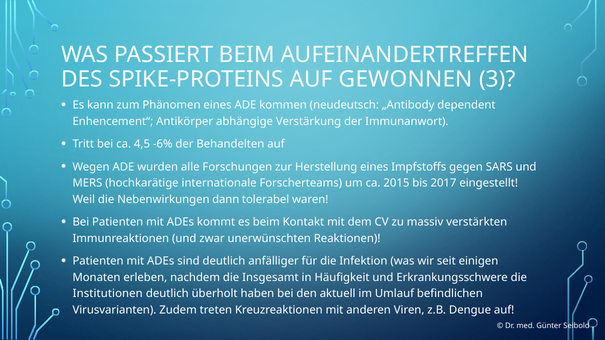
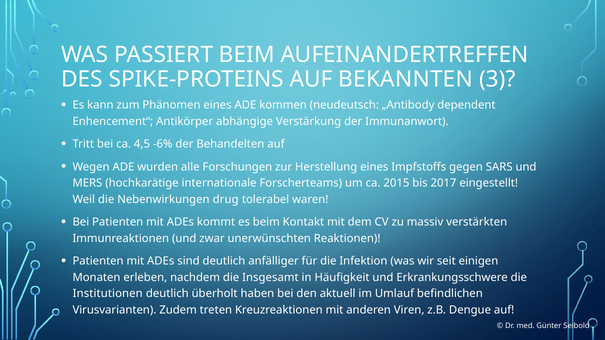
GEWONNEN: GEWONNEN -> BEKANNTEN
dann: dann -> drug
